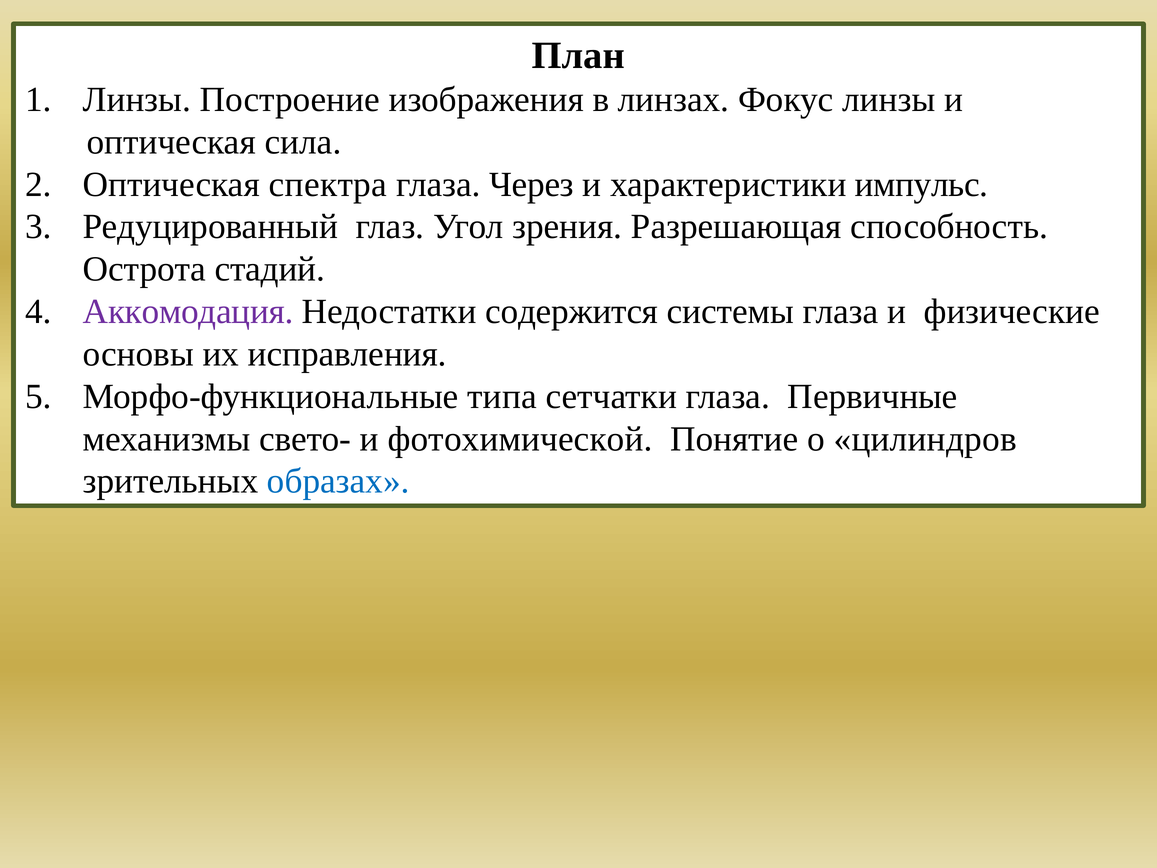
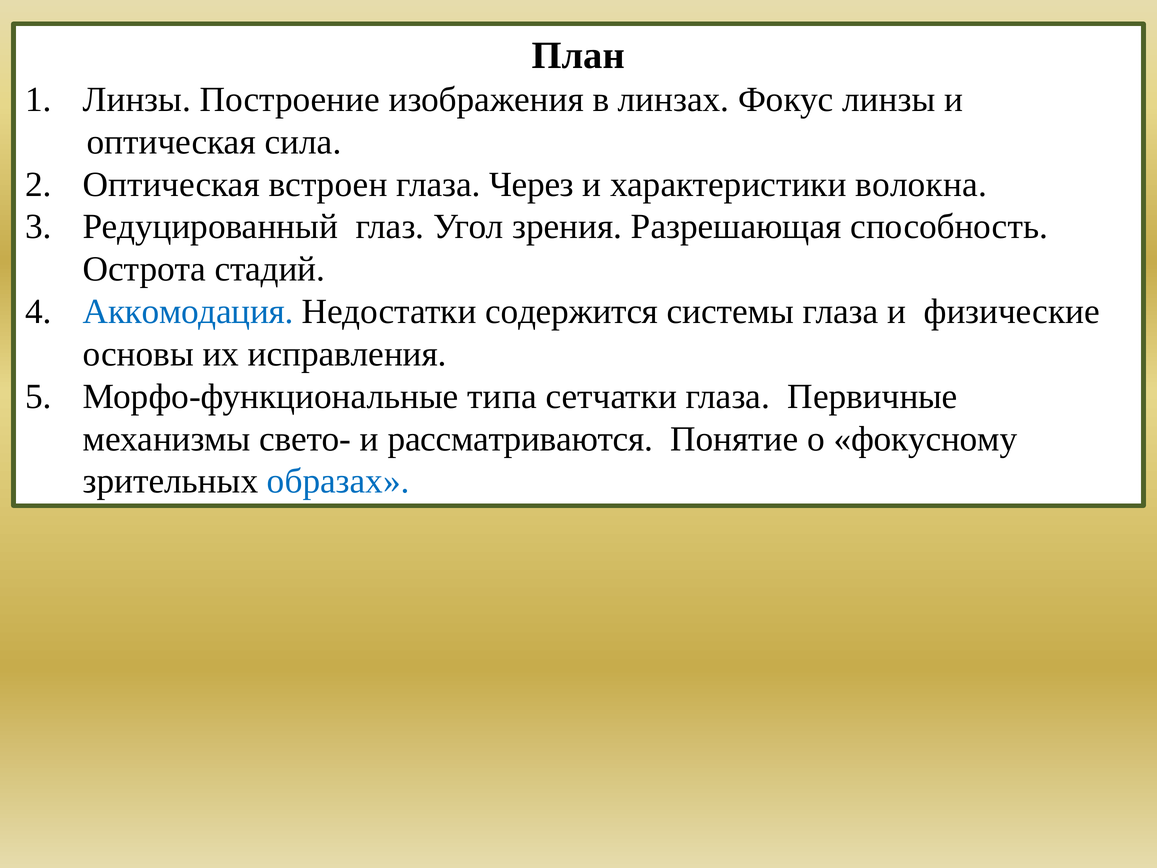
спектра: спектра -> встроен
импульс: импульс -> волокна
Аккомодация colour: purple -> blue
фотохимической: фотохимической -> рассматриваются
цилиндров: цилиндров -> фокусному
